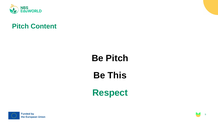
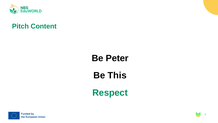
Be Pitch: Pitch -> Peter
